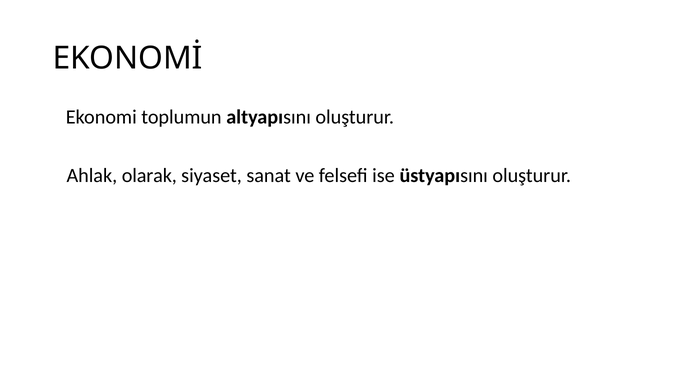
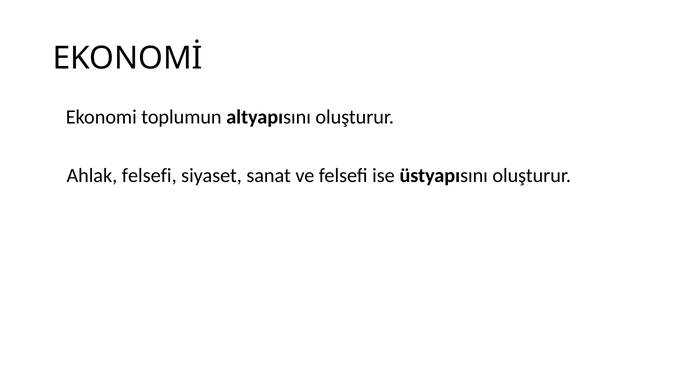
Ahlak olarak: olarak -> felsefi
